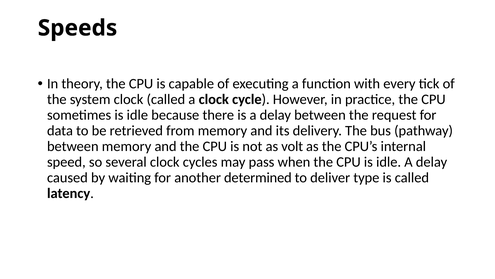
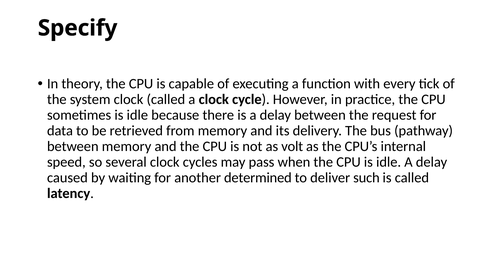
Speeds: Speeds -> Specify
type: type -> such
